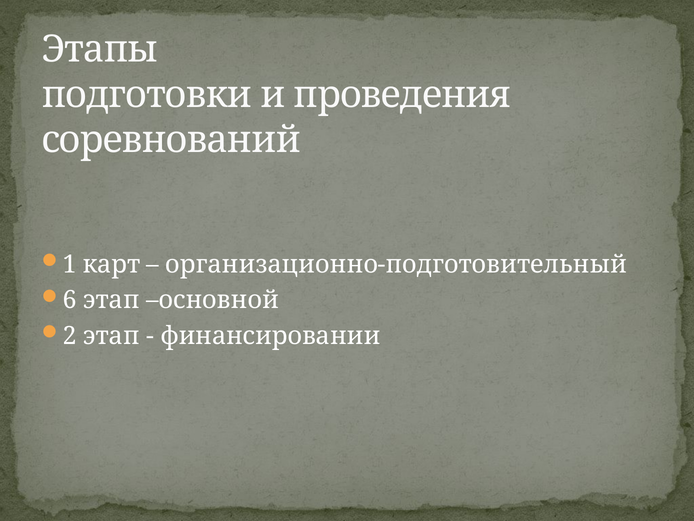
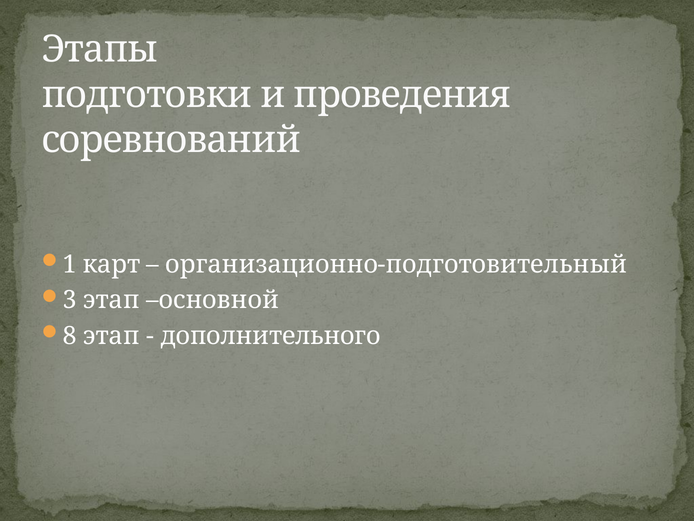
6: 6 -> 3
2: 2 -> 8
финансировании: финансировании -> дополнительного
